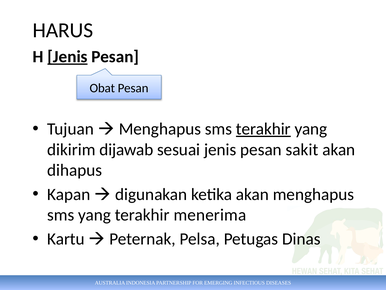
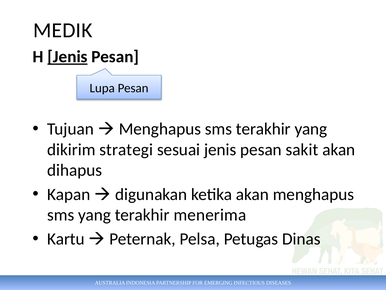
HARUS: HARUS -> MEDIK
Obat: Obat -> Lupa
terakhir at (263, 129) underline: present -> none
dijawab: dijawab -> strategi
